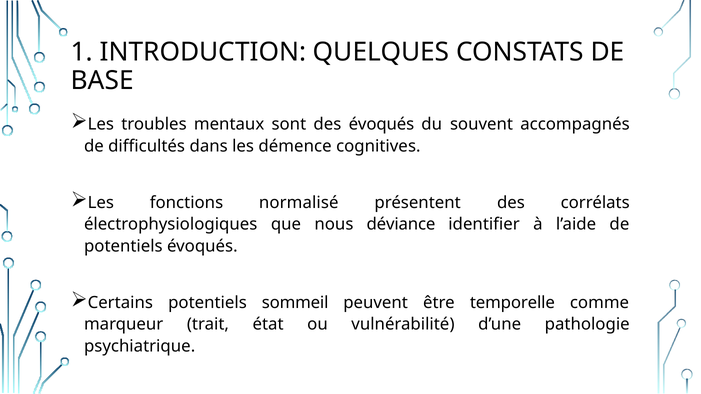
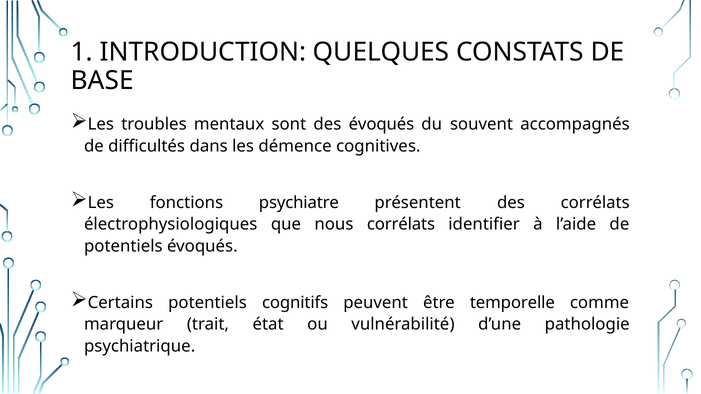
normalisé: normalisé -> psychiatre
nous déviance: déviance -> corrélats
sommeil: sommeil -> cognitifs
